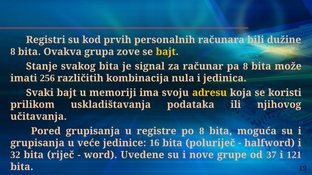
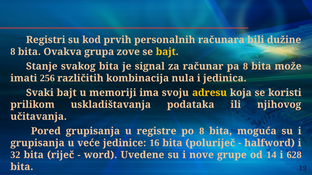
37: 37 -> 14
121: 121 -> 628
